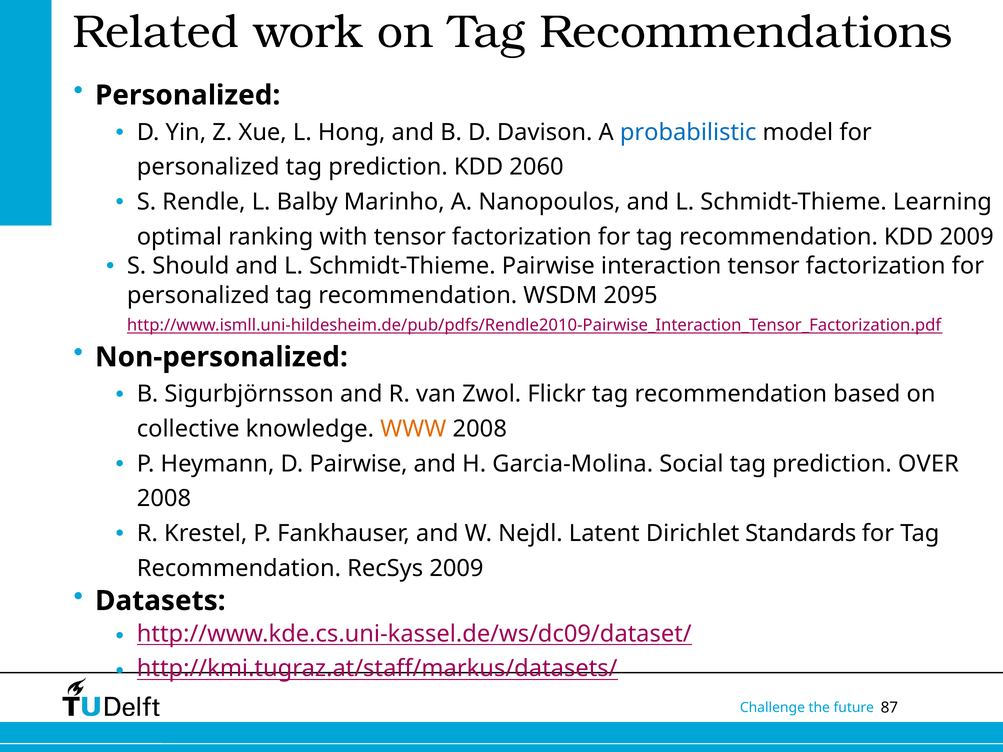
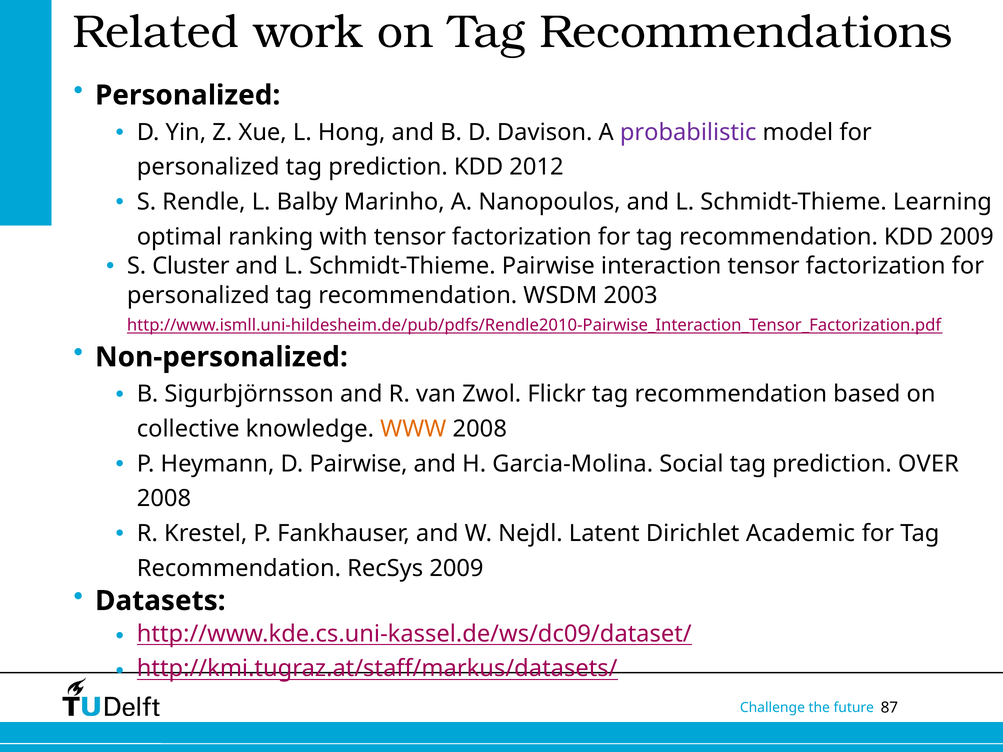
probabilistic colour: blue -> purple
2060: 2060 -> 2012
Should: Should -> Cluster
2095: 2095 -> 2003
Standards: Standards -> Academic
